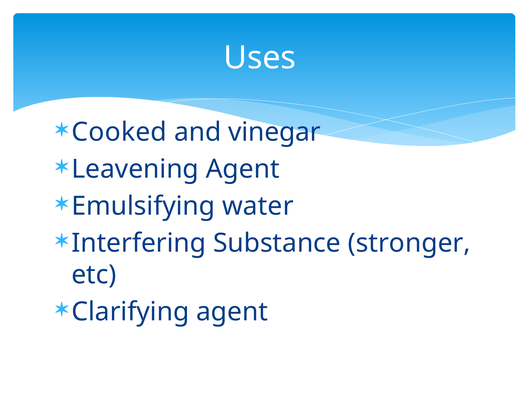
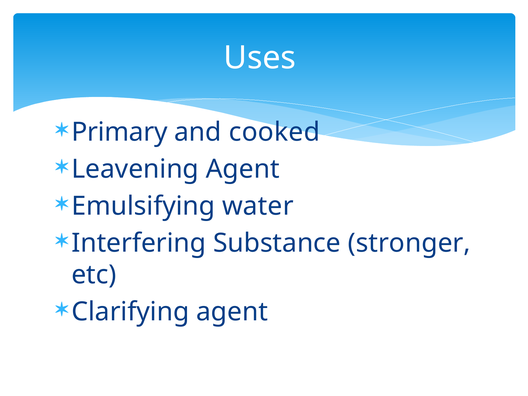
Cooked: Cooked -> Primary
vinegar: vinegar -> cooked
